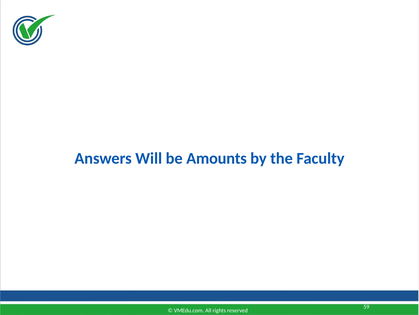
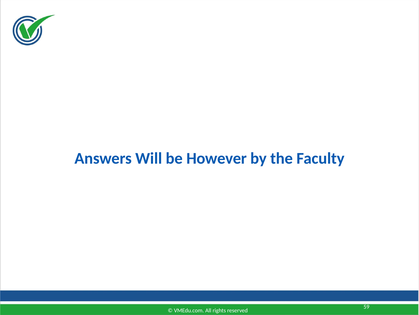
Amounts: Amounts -> However
